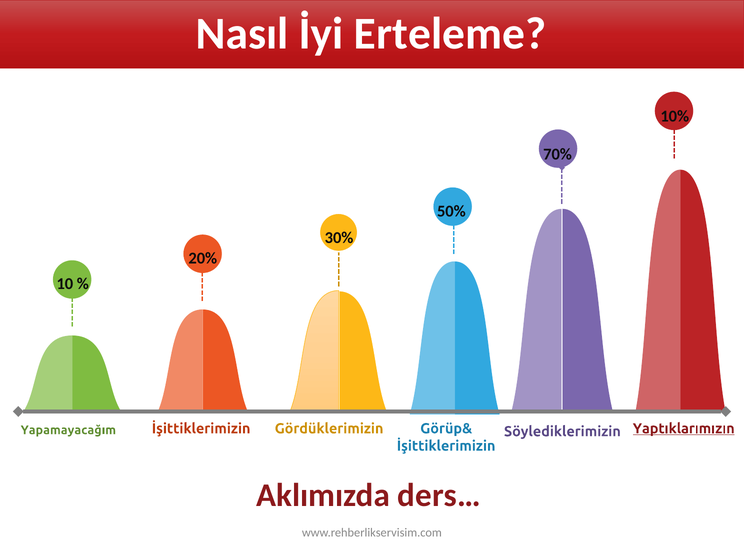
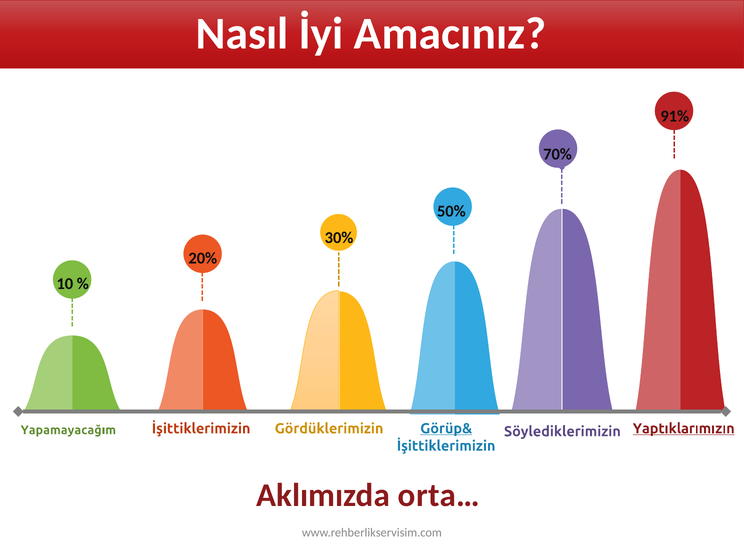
Erteleme: Erteleme -> Amacınız
10%: 10% -> 91%
Görüp& underline: none -> present
ders…: ders… -> orta…
